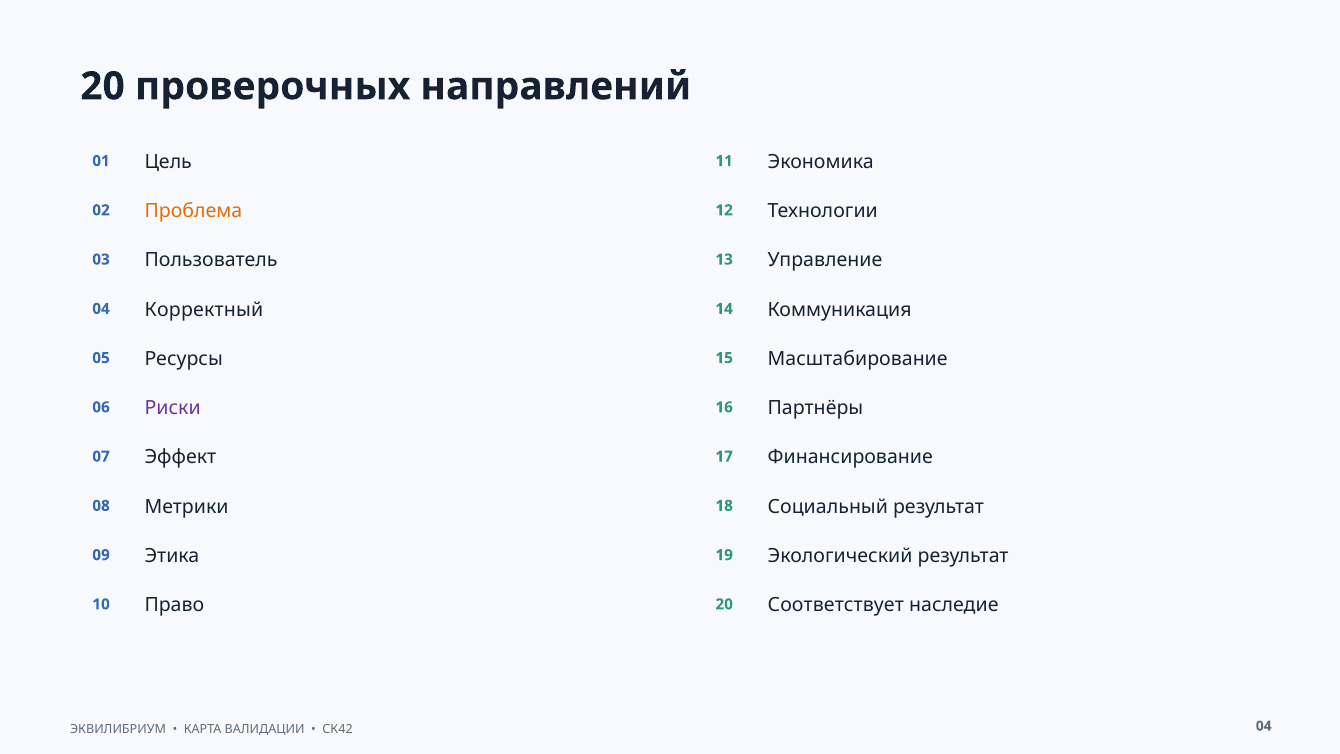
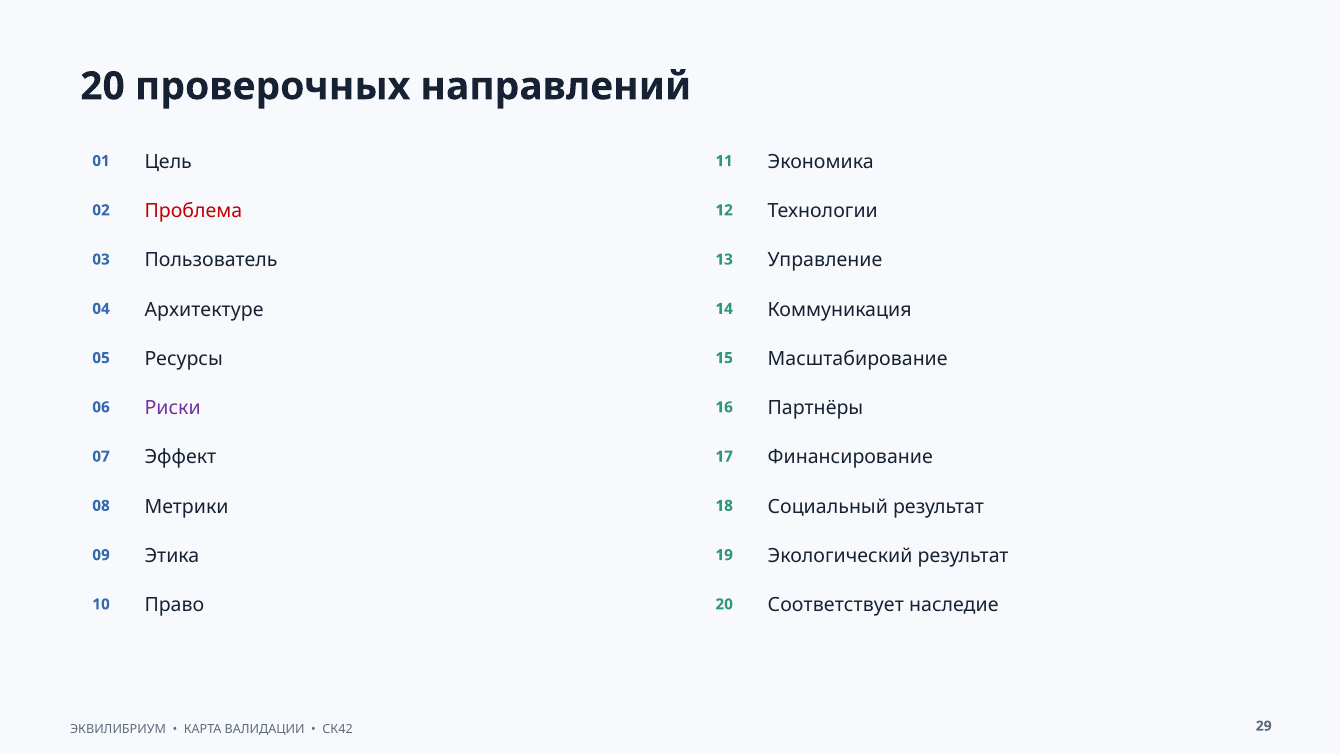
Проблема colour: orange -> red
Корректный: Корректный -> Архитектуре
СК42 04: 04 -> 29
